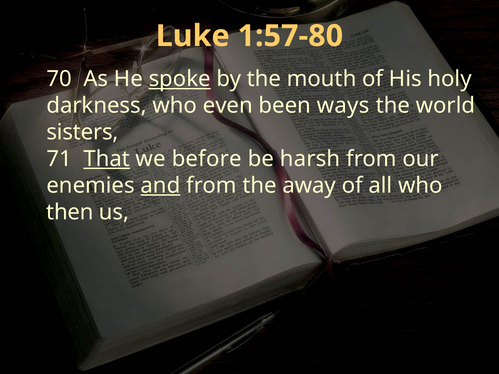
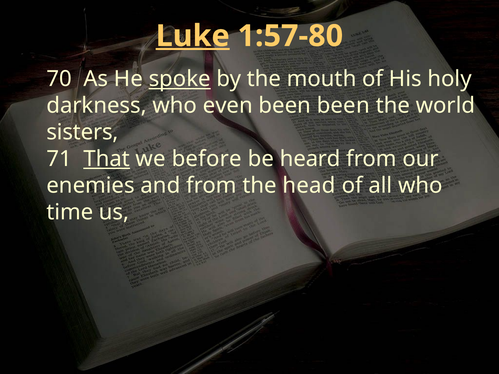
Luke underline: none -> present
been ways: ways -> been
harsh: harsh -> heard
and underline: present -> none
away: away -> head
then: then -> time
